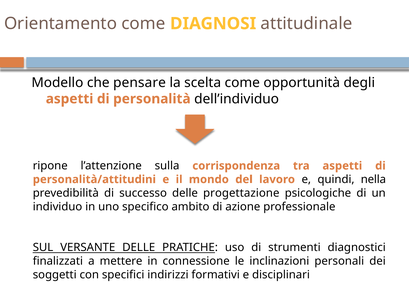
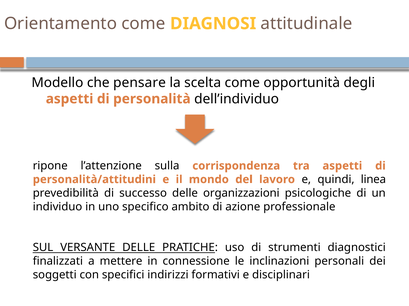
nella: nella -> linea
progettazione: progettazione -> organizzazioni
